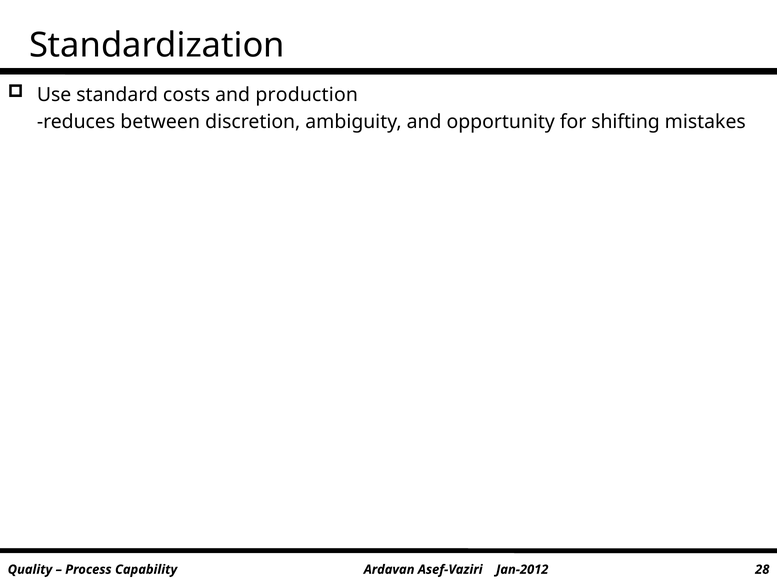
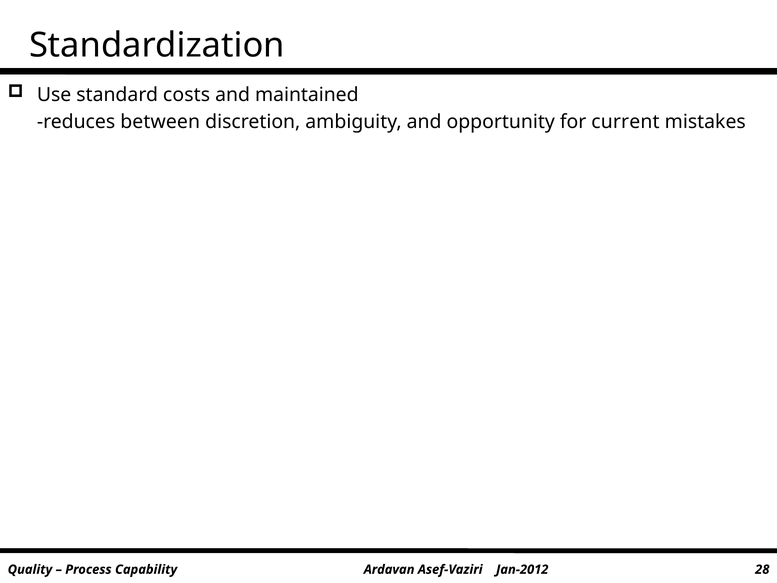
production: production -> maintained
shifting: shifting -> current
